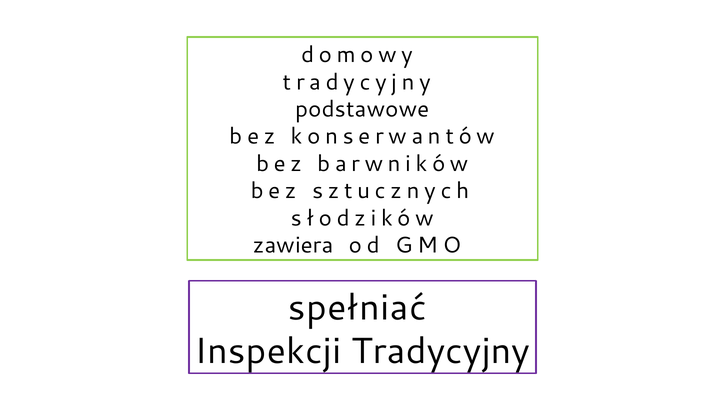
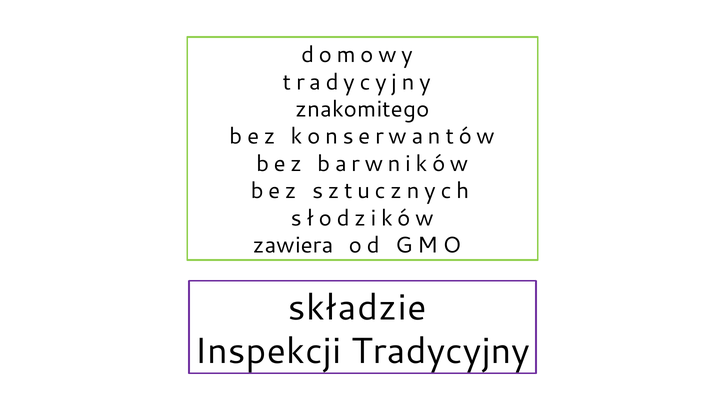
podstawowe: podstawowe -> znakomitego
spełniać: spełniać -> składzie
